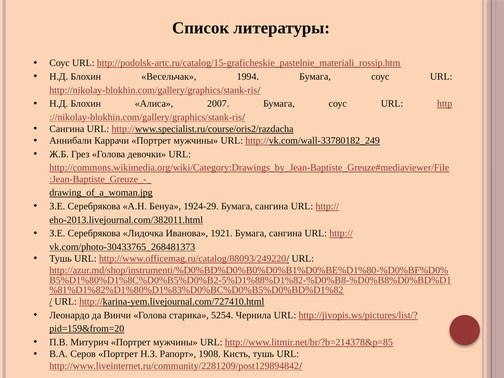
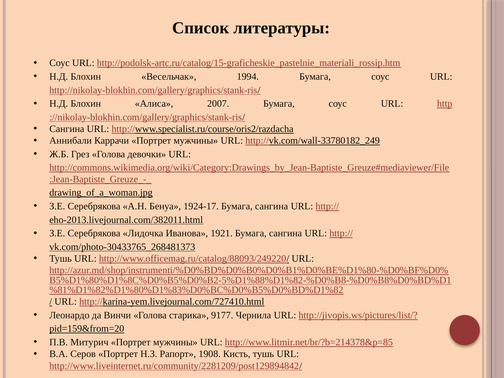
1924-29: 1924-29 -> 1924-17
5254: 5254 -> 9177
